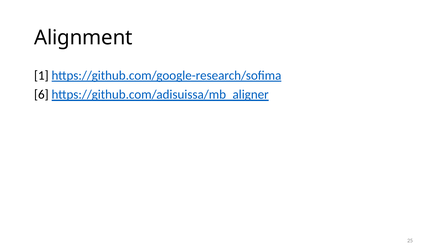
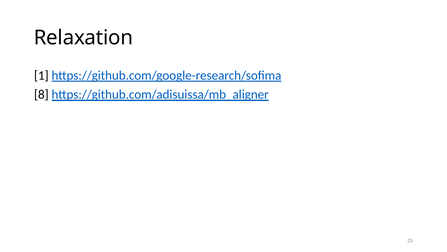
Alignment: Alignment -> Relaxation
6: 6 -> 8
